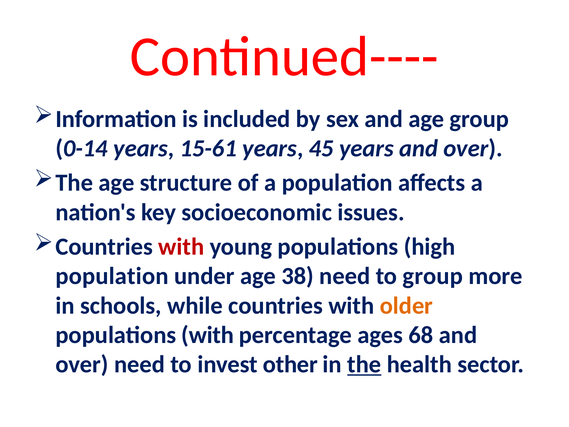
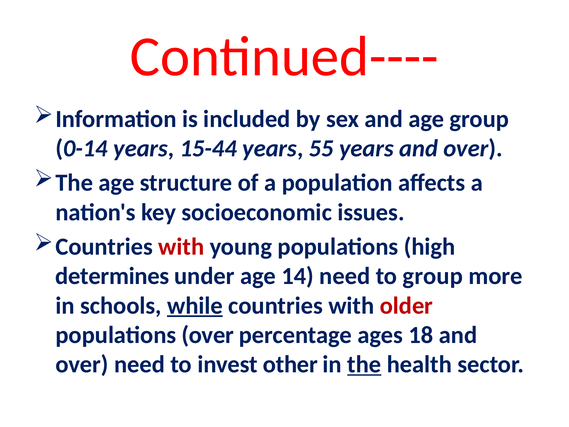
15-61: 15-61 -> 15-44
45: 45 -> 55
population at (112, 276): population -> determines
38: 38 -> 14
while underline: none -> present
older colour: orange -> red
populations with: with -> over
68: 68 -> 18
